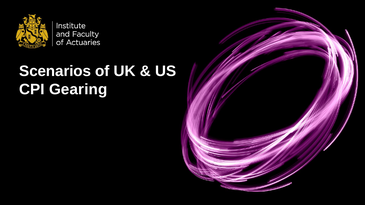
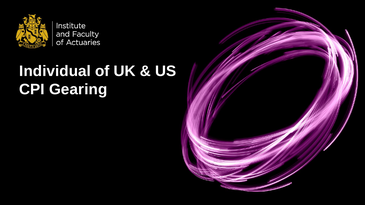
Scenarios: Scenarios -> Individual
